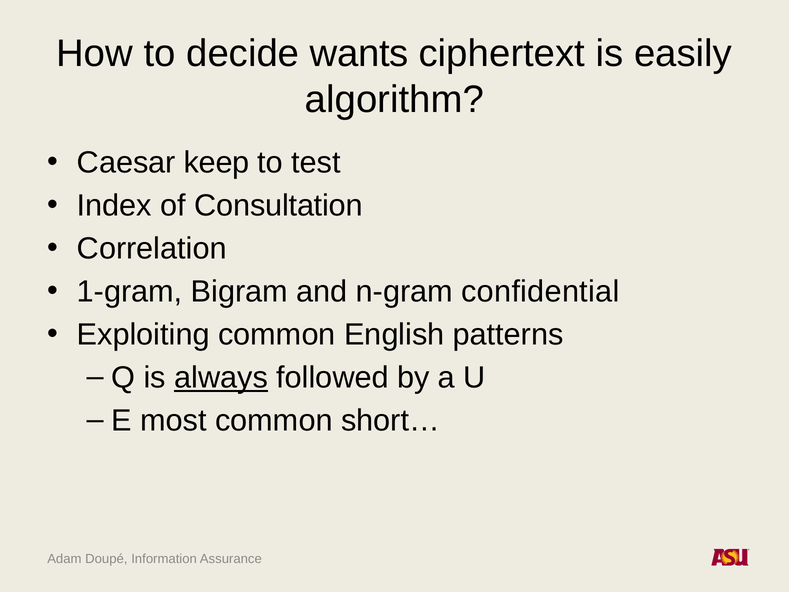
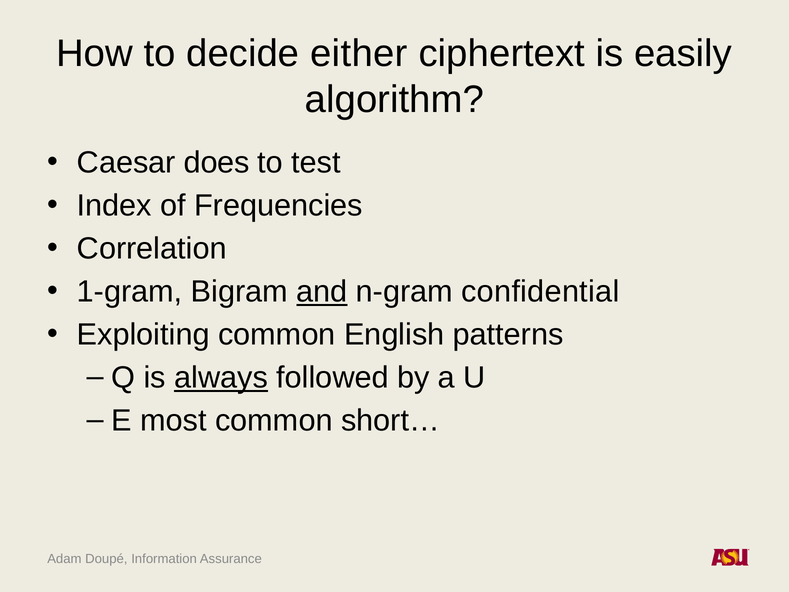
wants: wants -> either
keep: keep -> does
Consultation: Consultation -> Frequencies
and underline: none -> present
